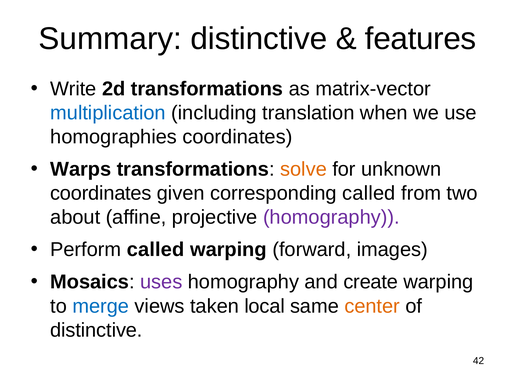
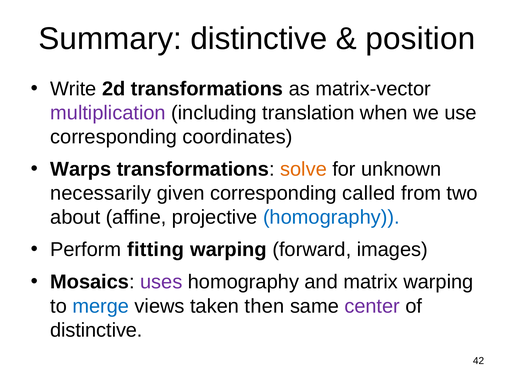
features: features -> position
multiplication colour: blue -> purple
homographies at (114, 137): homographies -> corresponding
coordinates at (101, 193): coordinates -> necessarily
homography at (331, 217) colour: purple -> blue
Perform called: called -> fitting
create: create -> matrix
local: local -> then
center colour: orange -> purple
